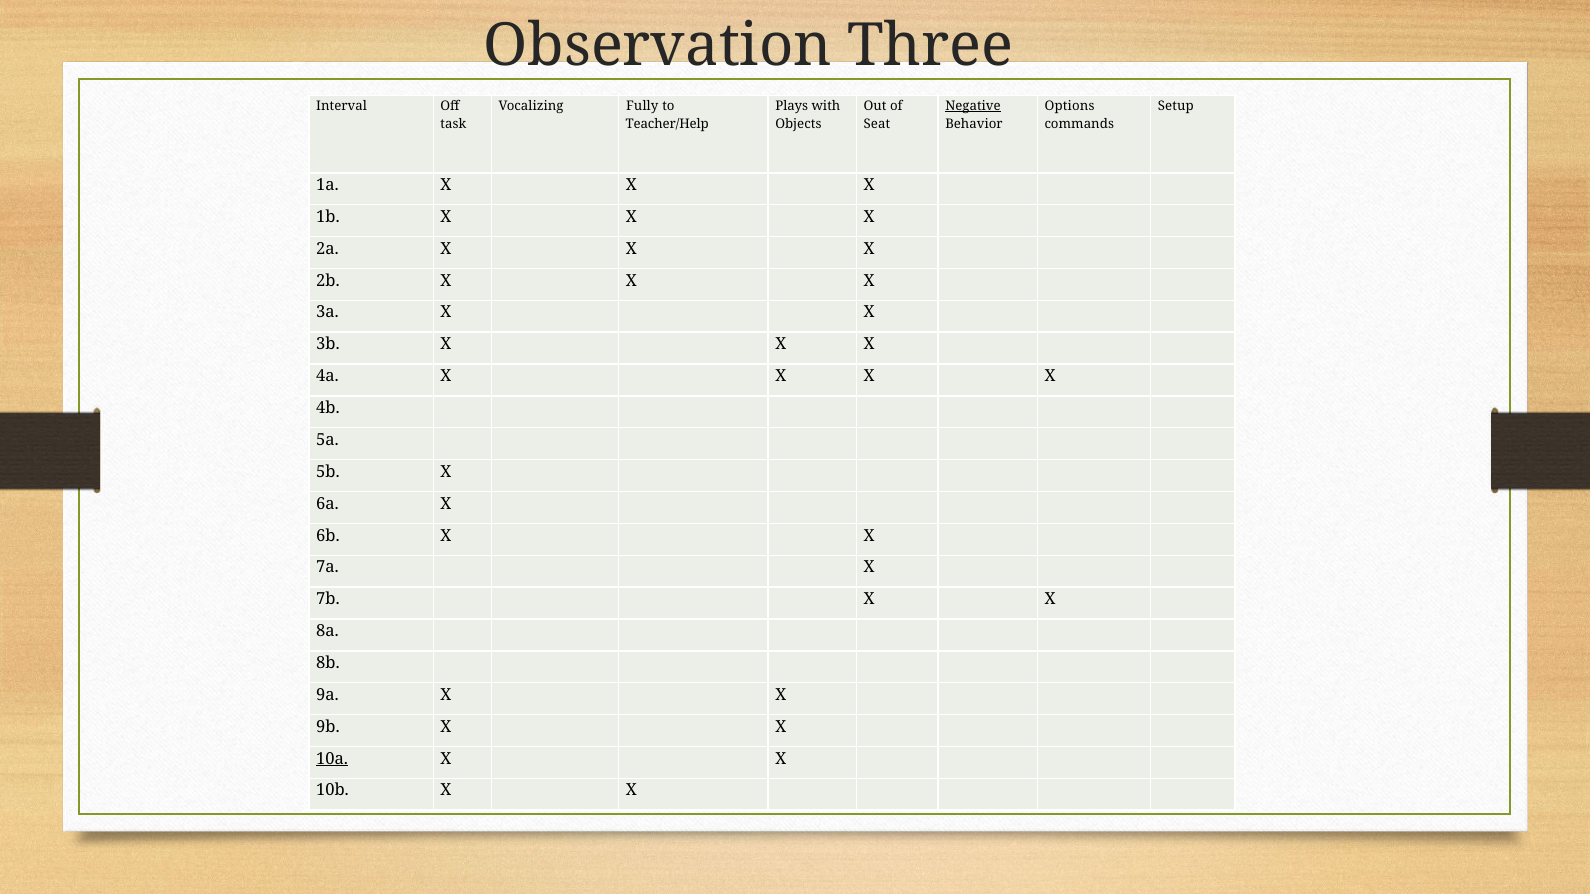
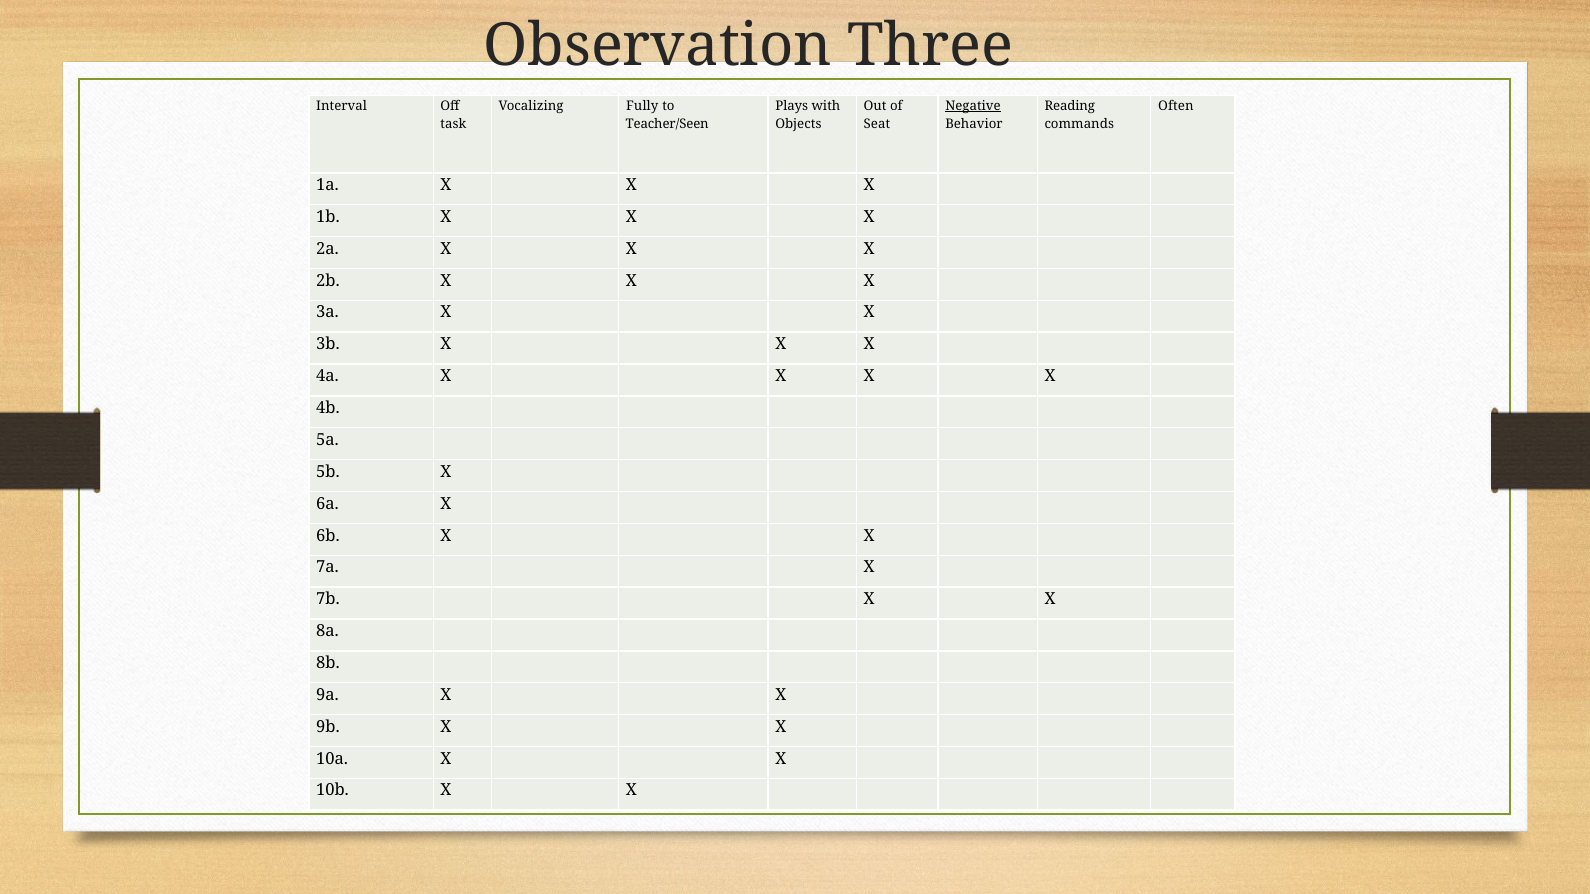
Options: Options -> Reading
Setup: Setup -> Often
Teacher/Help: Teacher/Help -> Teacher/Seen
10a underline: present -> none
